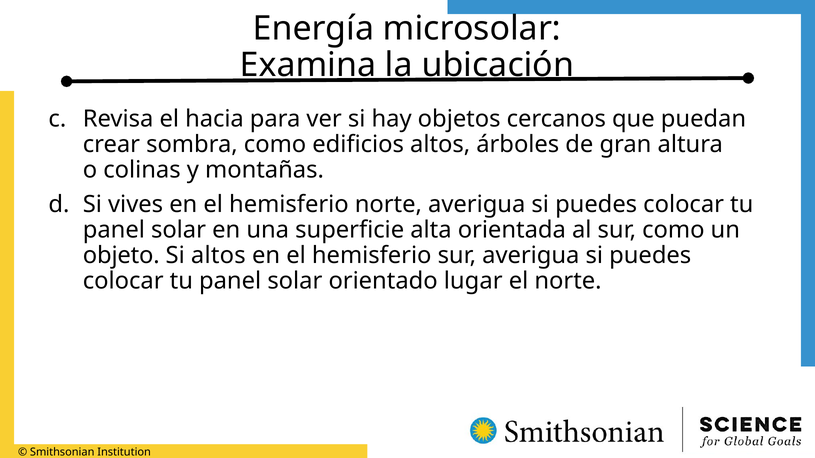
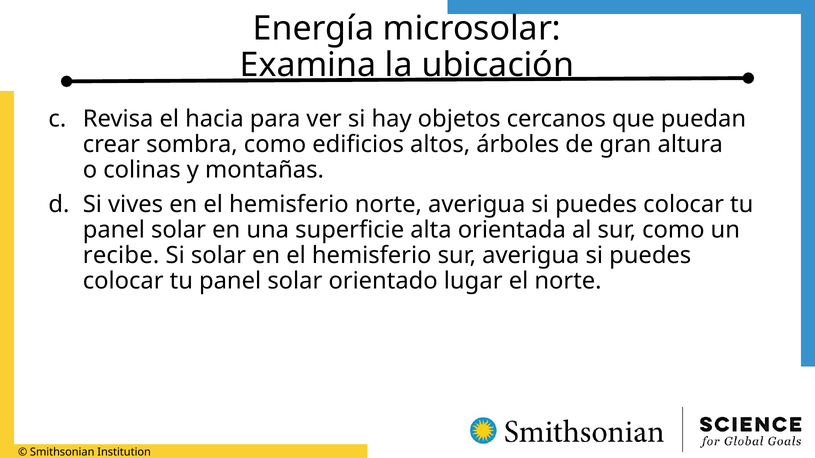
objeto: objeto -> recibe
Si altos: altos -> solar
